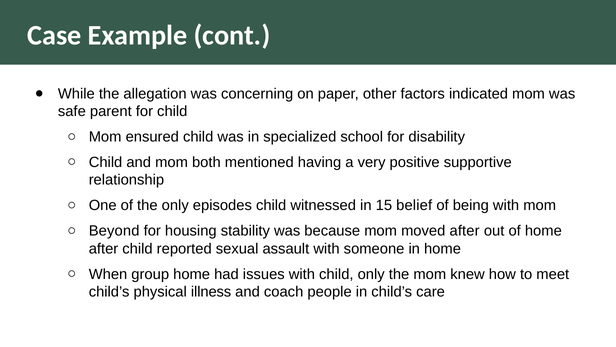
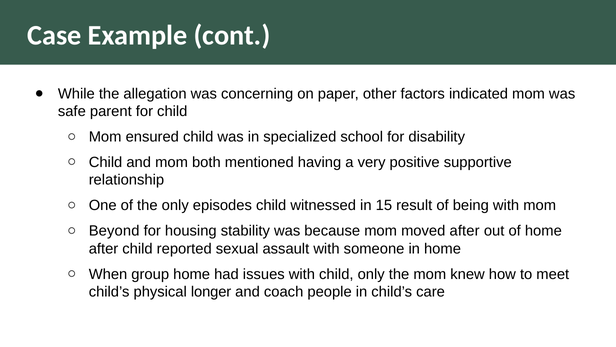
belief: belief -> result
illness: illness -> longer
